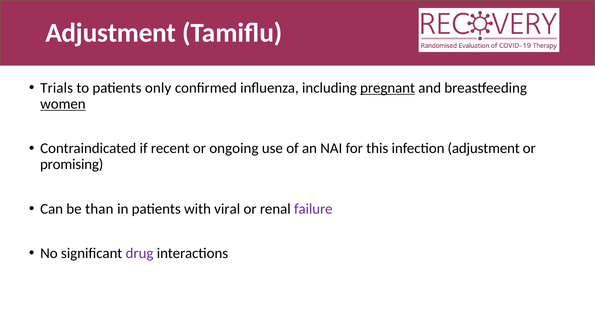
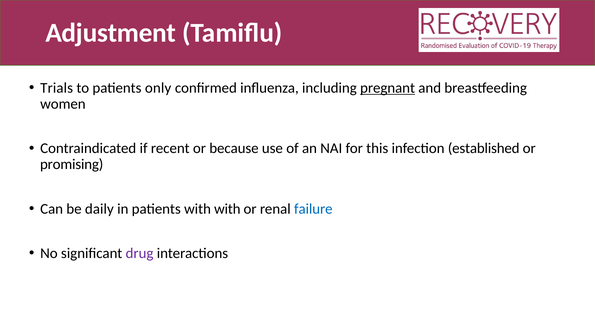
women underline: present -> none
ongoing: ongoing -> because
infection adjustment: adjustment -> established
than: than -> daily
with viral: viral -> with
failure colour: purple -> blue
